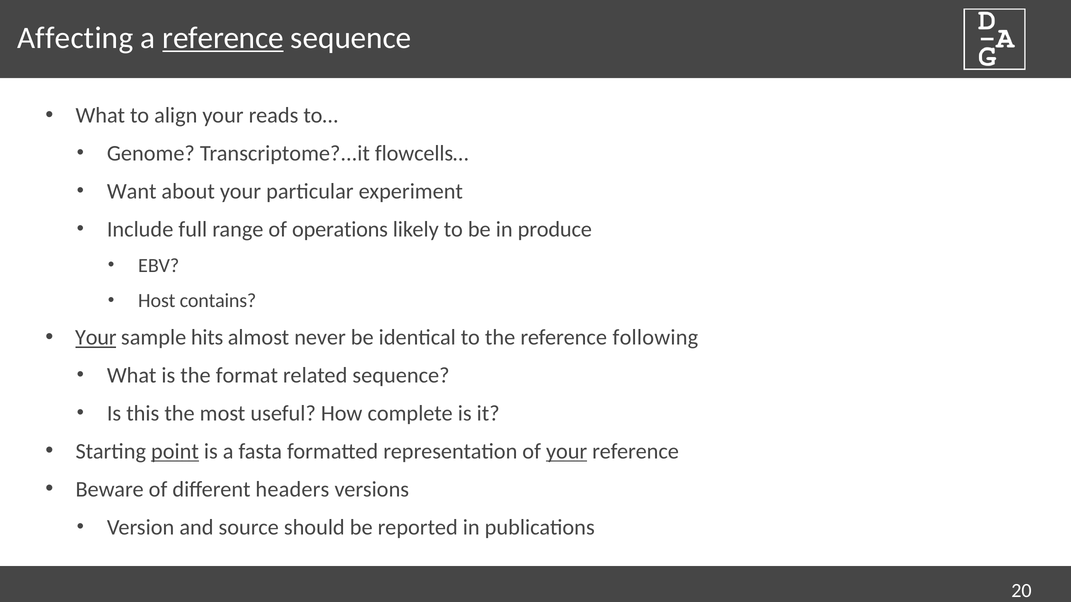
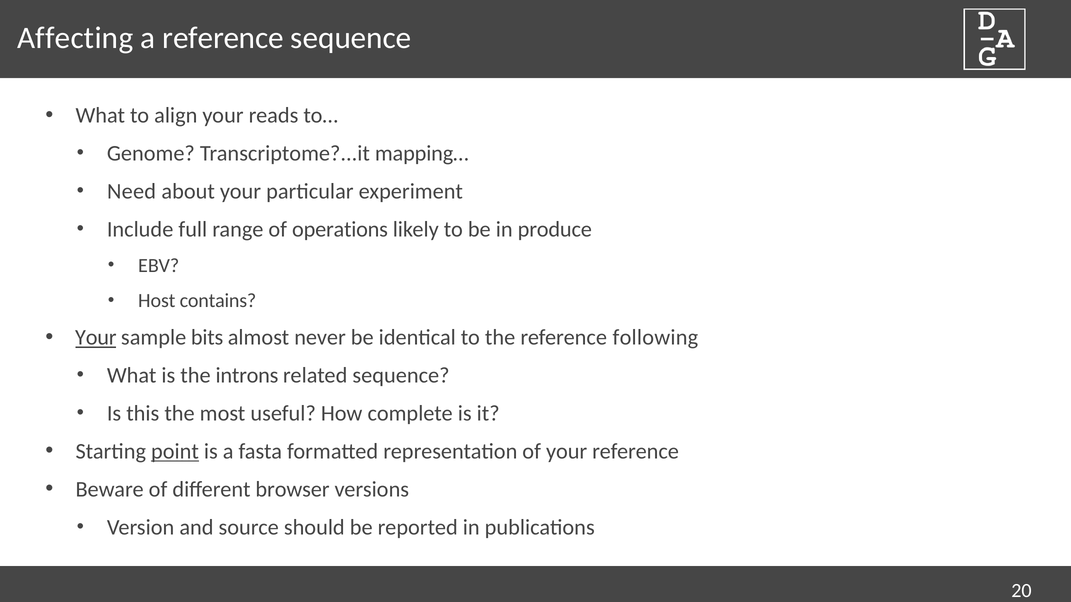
reference at (223, 38) underline: present -> none
flowcells…: flowcells… -> mapping…
Want: Want -> Need
hits: hits -> bits
format: format -> introns
your at (567, 452) underline: present -> none
headers: headers -> browser
